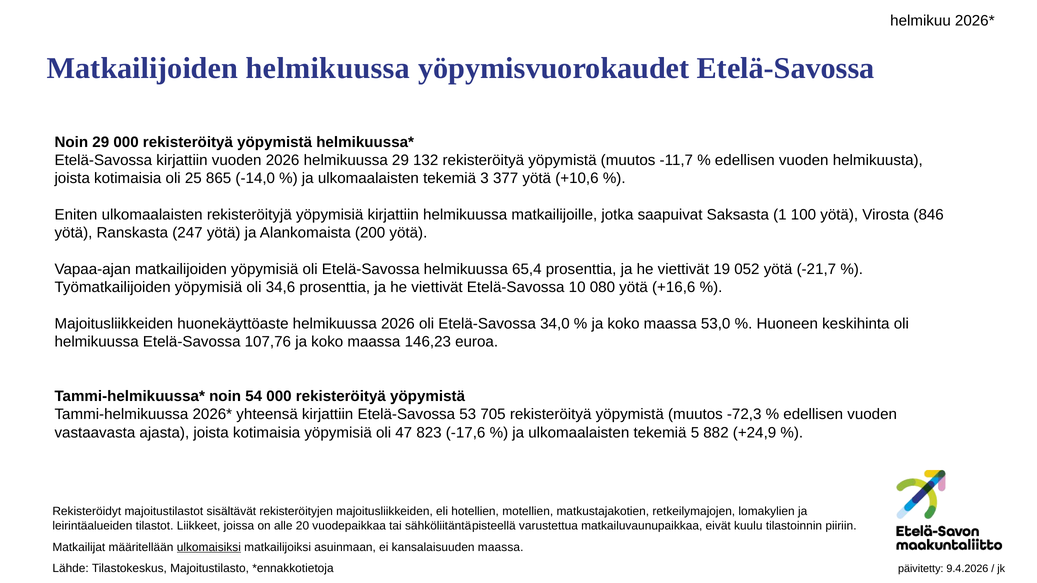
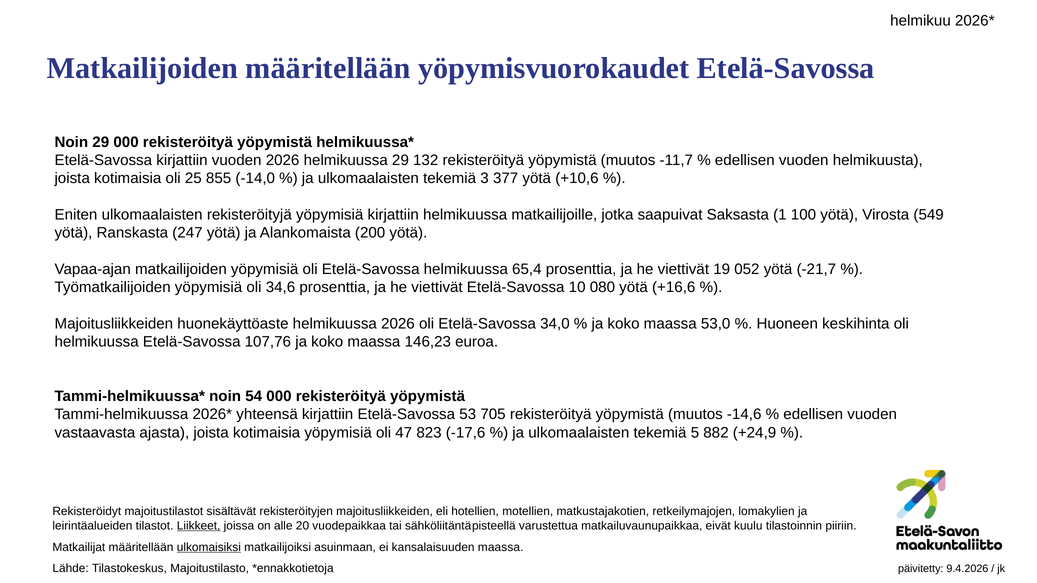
Matkailijoiden helmikuussa: helmikuussa -> määritellään
865: 865 -> 855
846: 846 -> 549
-72,3: -72,3 -> -14,6
Liikkeet underline: none -> present
